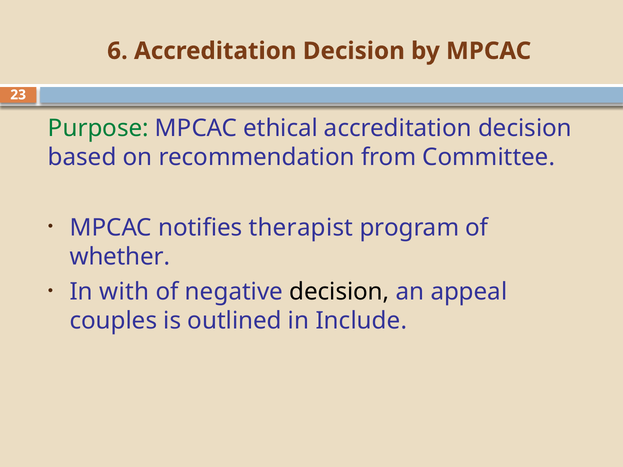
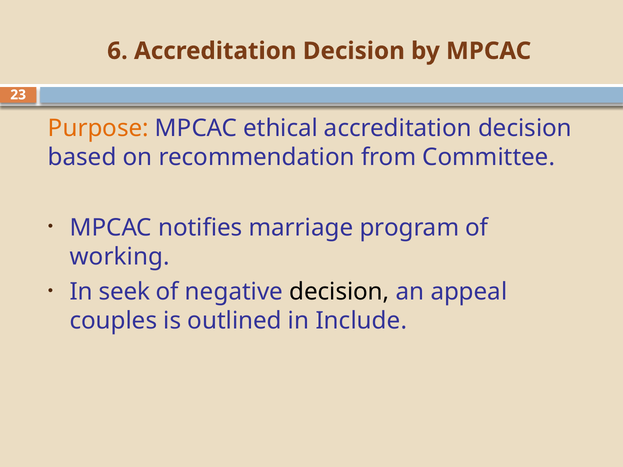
Purpose colour: green -> orange
therapist: therapist -> marriage
whether: whether -> working
with: with -> seek
